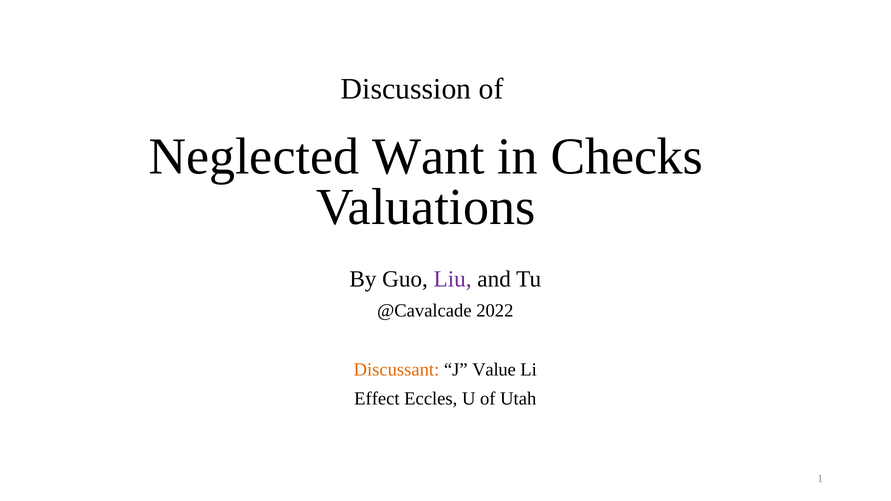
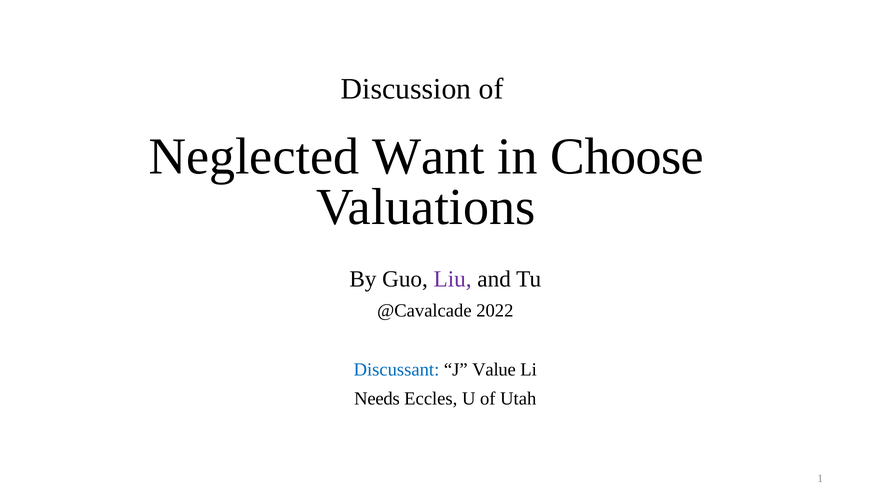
Checks: Checks -> Choose
Discussant colour: orange -> blue
Effect: Effect -> Needs
